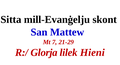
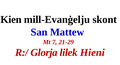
Sitta: Sitta -> Kien
